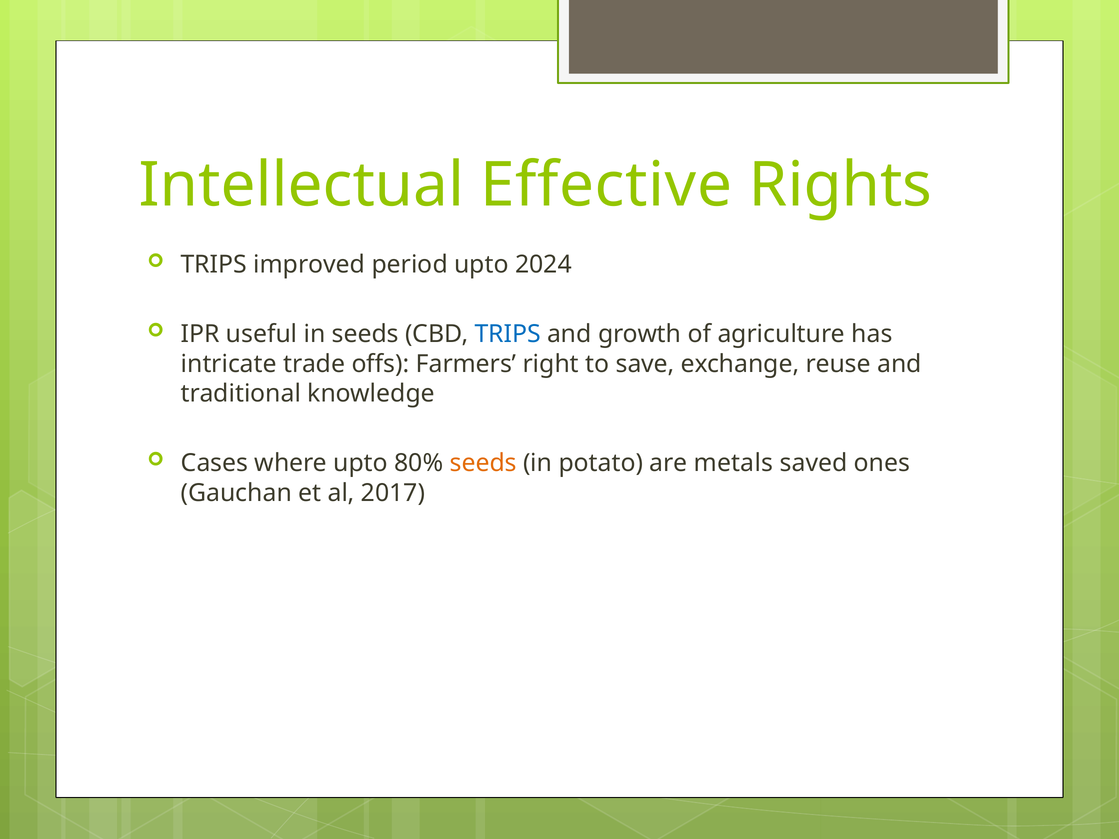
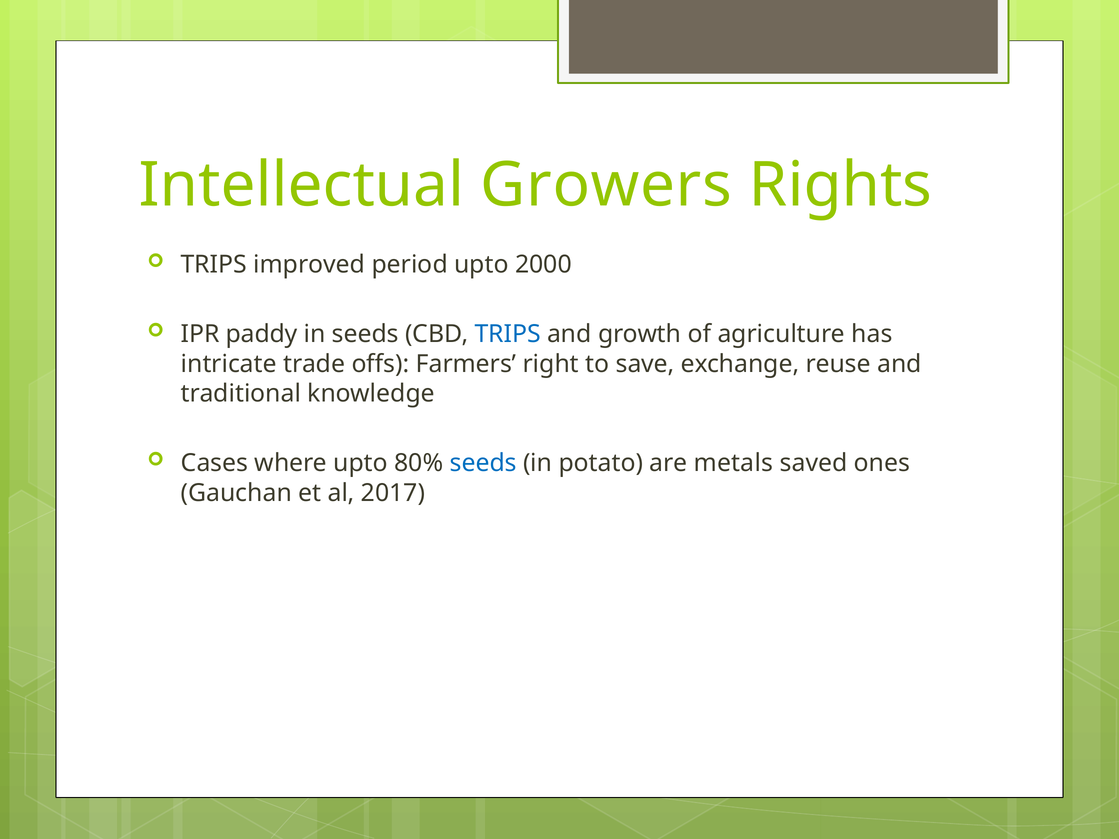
Effective: Effective -> Growers
2024: 2024 -> 2000
useful: useful -> paddy
seeds at (483, 463) colour: orange -> blue
